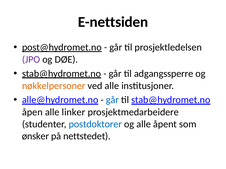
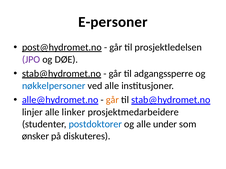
E-nettsiden: E-nettsiden -> E-personer
nøkkelpersoner colour: orange -> blue
går at (112, 100) colour: blue -> orange
åpen: åpen -> linjer
åpent: åpent -> under
nettstedet: nettstedet -> diskuteres
